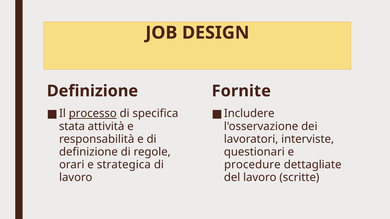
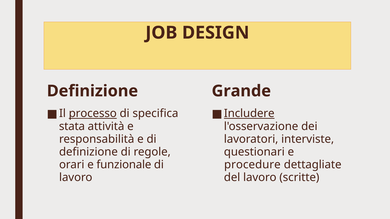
Fornite: Fornite -> Grande
Includere underline: none -> present
strategica: strategica -> funzionale
